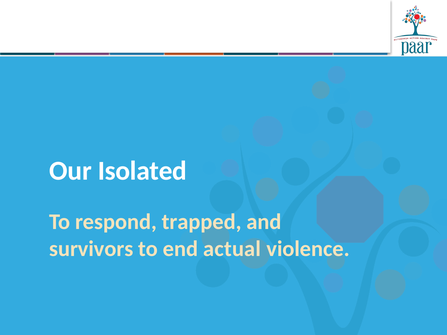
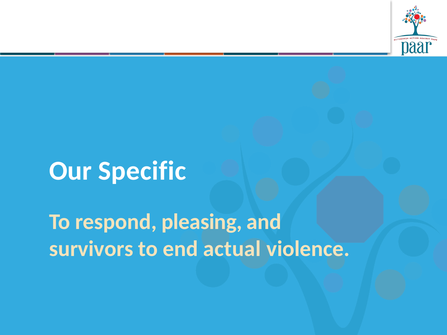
Isolated: Isolated -> Specific
trapped: trapped -> pleasing
